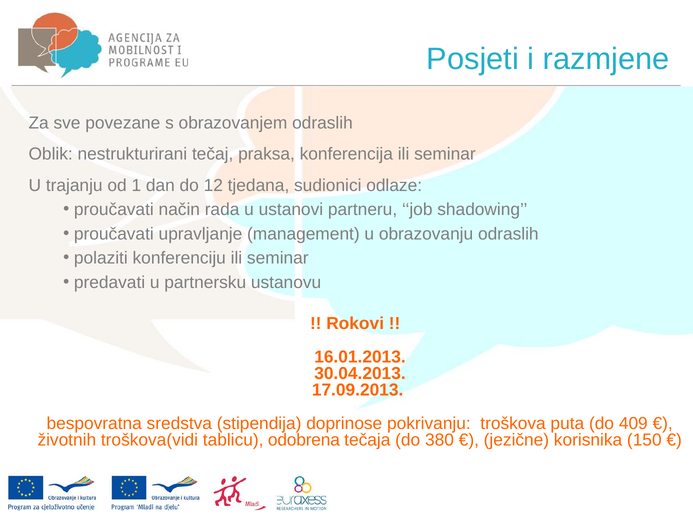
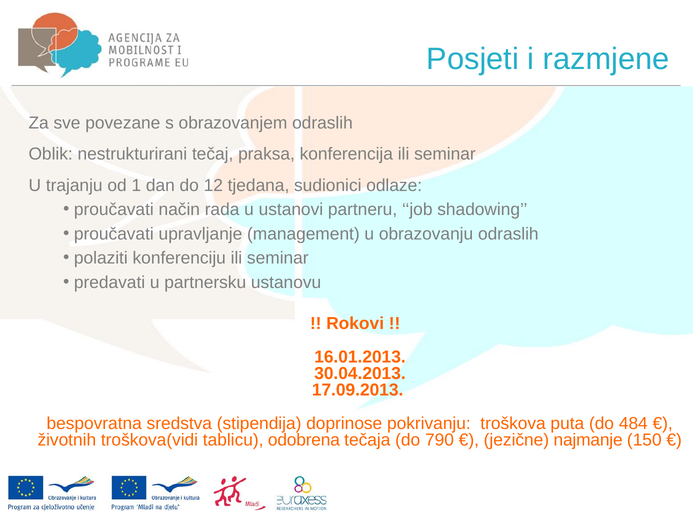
409: 409 -> 484
380: 380 -> 790
korisnika: korisnika -> najmanje
